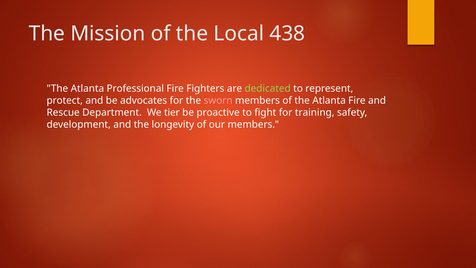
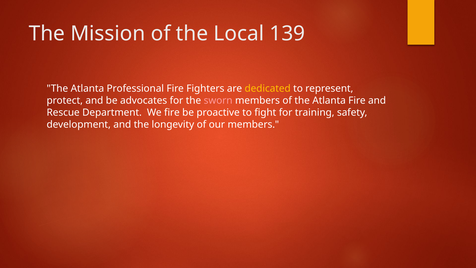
438: 438 -> 139
dedicated colour: light green -> yellow
We tier: tier -> fire
